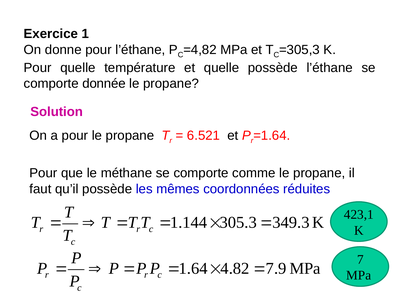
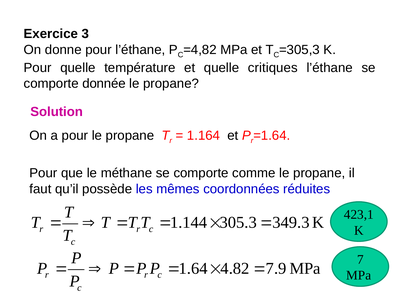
Exercice 1: 1 -> 3
quelle possède: possède -> critiques
6.521: 6.521 -> 1.164
